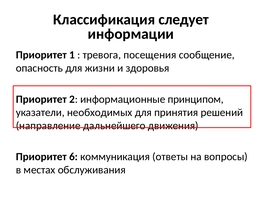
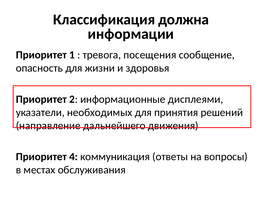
следует: следует -> должна
принципом: принципом -> дисплеями
6: 6 -> 4
